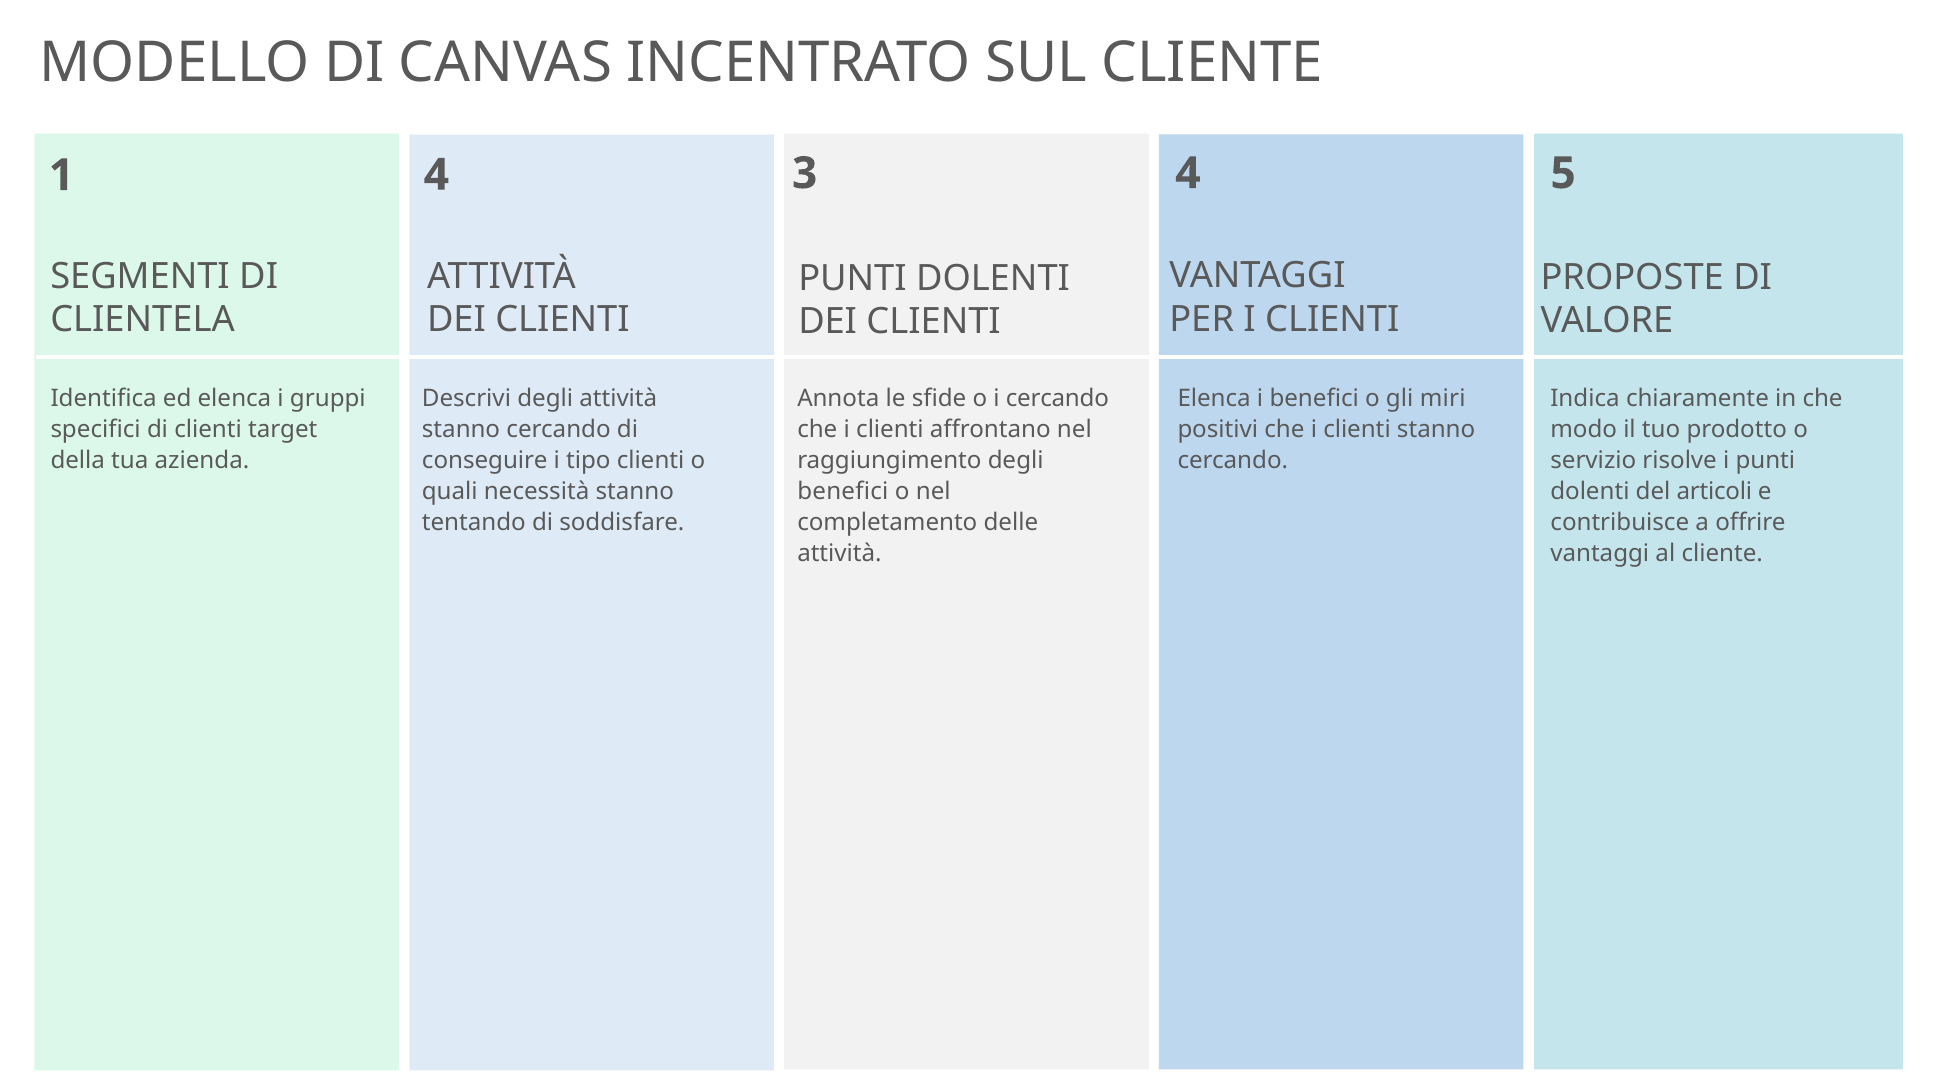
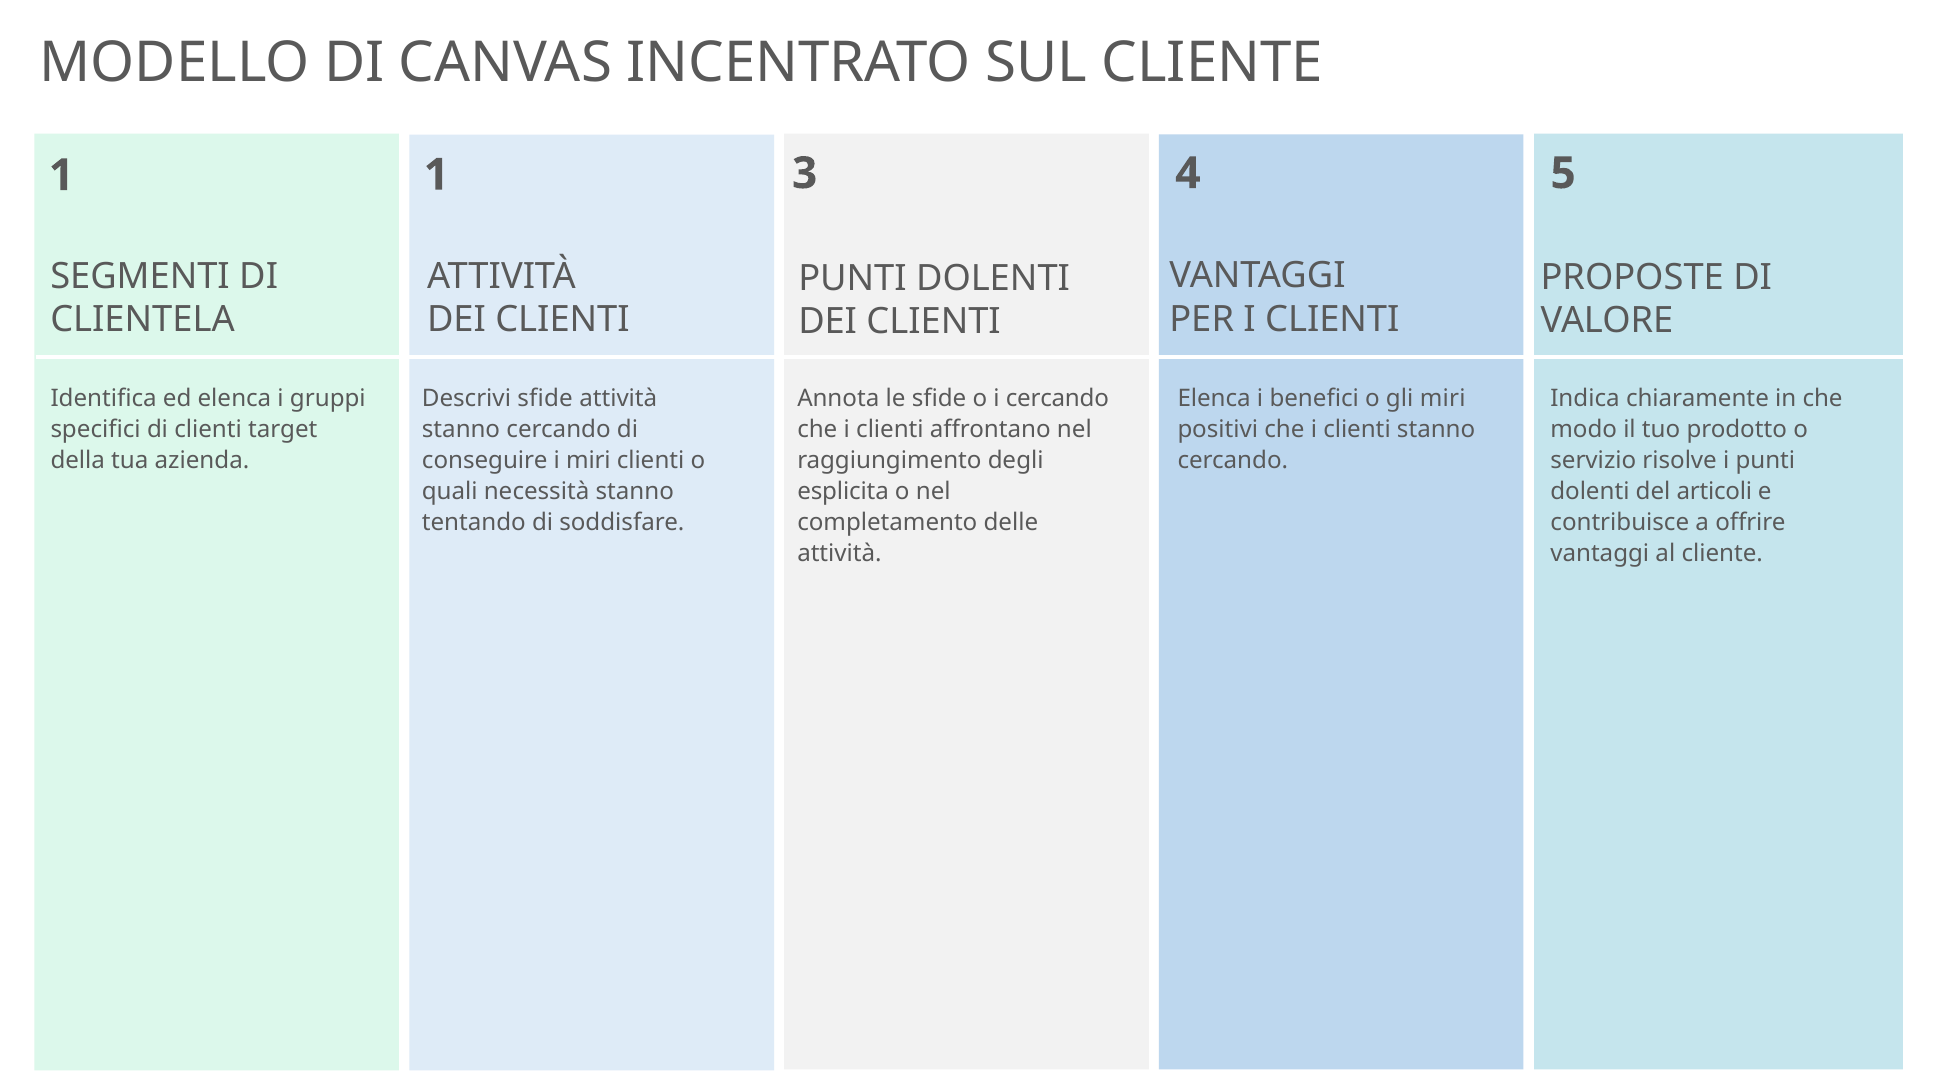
1 4: 4 -> 1
Descrivi degli: degli -> sfide
i tipo: tipo -> miri
benefici at (843, 491): benefici -> esplicita
